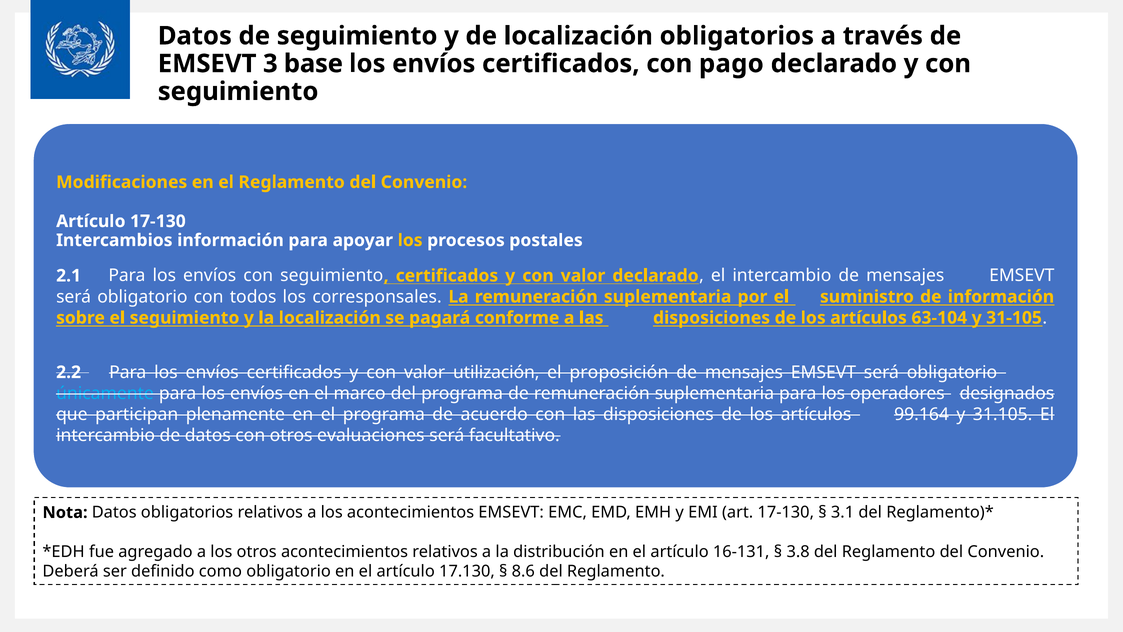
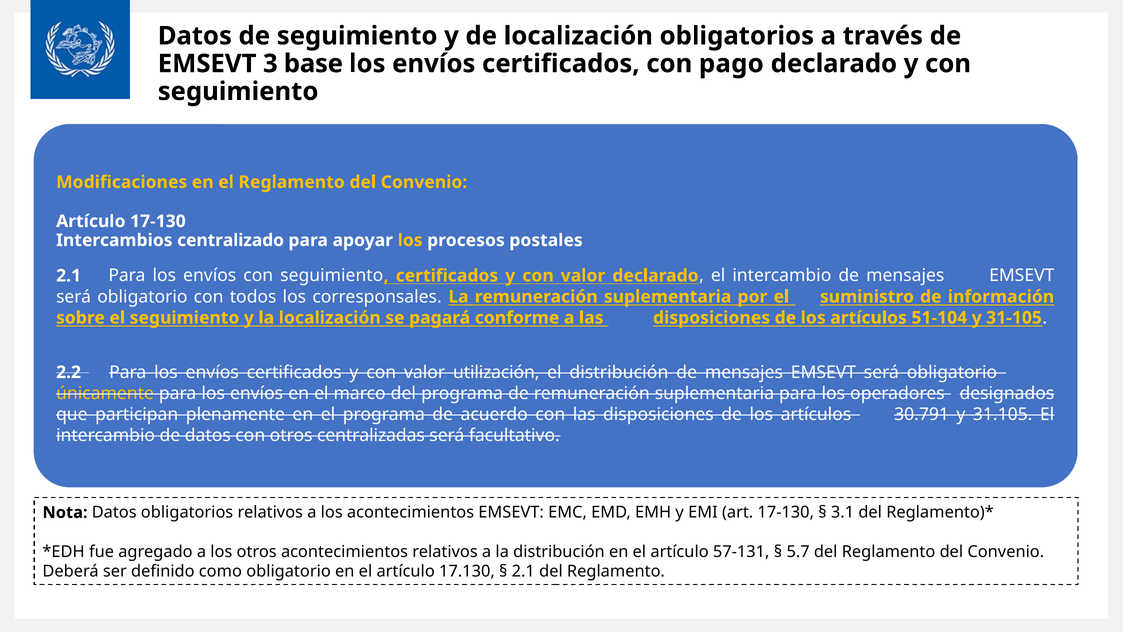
Intercambios información: información -> centralizado
63-104: 63-104 -> 51-104
el proposición: proposición -> distribución
únicamente colour: light blue -> yellow
99.164: 99.164 -> 30.791
evaluaciones: evaluaciones -> centralizadas
16-131: 16-131 -> 57-131
3.8: 3.8 -> 5.7
8.6 at (523, 571): 8.6 -> 2.1
